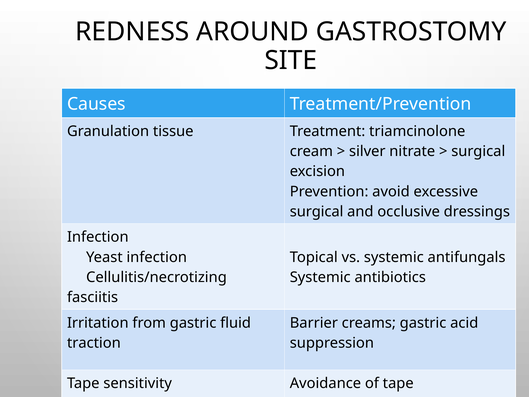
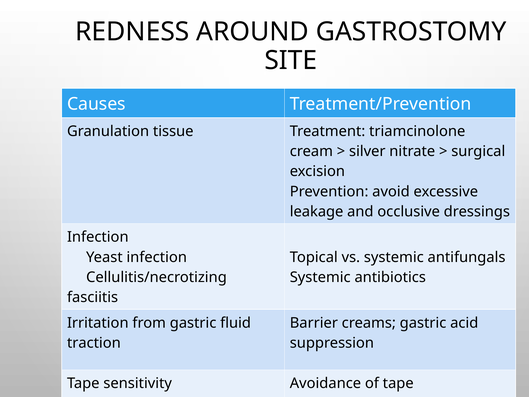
surgical at (317, 212): surgical -> leakage
